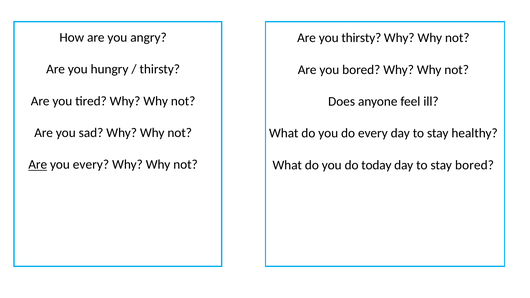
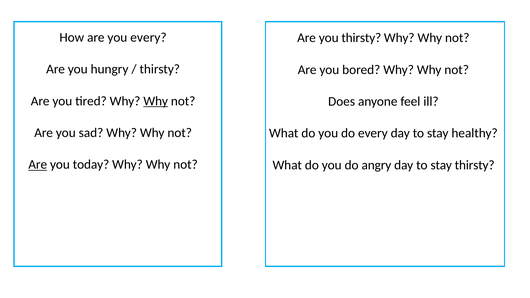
you angry: angry -> every
Why at (156, 101) underline: none -> present
you every: every -> today
today: today -> angry
stay bored: bored -> thirsty
